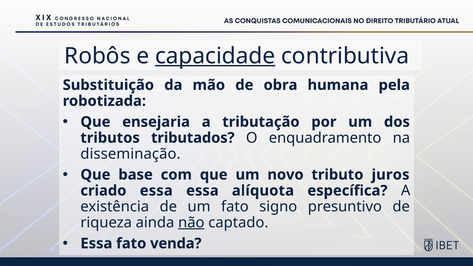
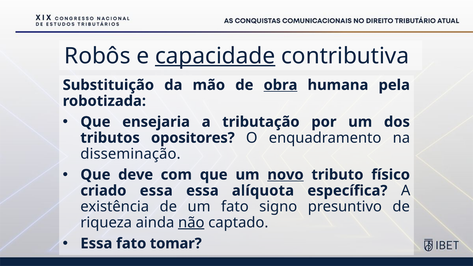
obra underline: none -> present
tributados: tributados -> opositores
base: base -> deve
novo underline: none -> present
juros: juros -> físico
venda: venda -> tomar
